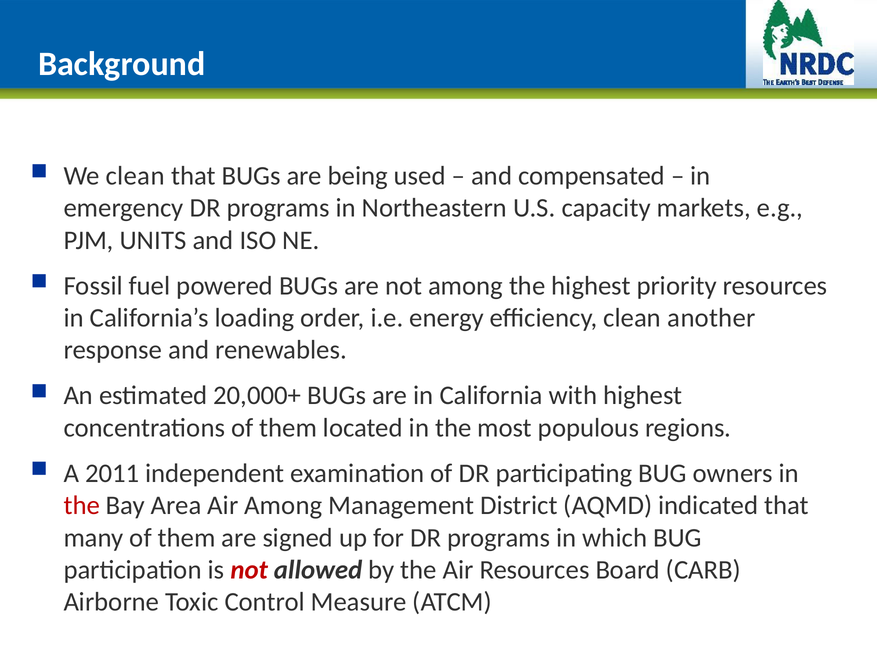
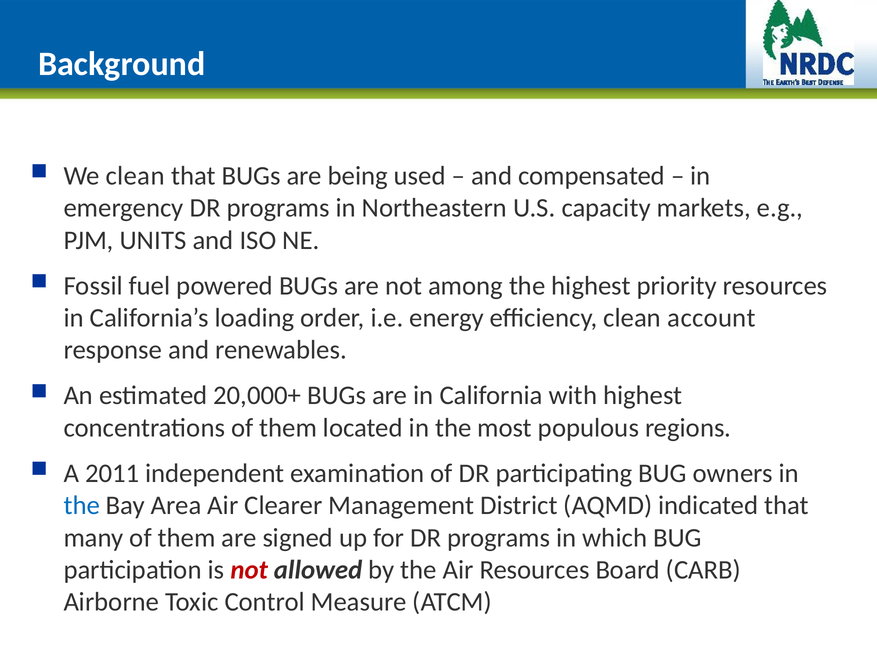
another: another -> account
the at (82, 505) colour: red -> blue
Air Among: Among -> Clearer
